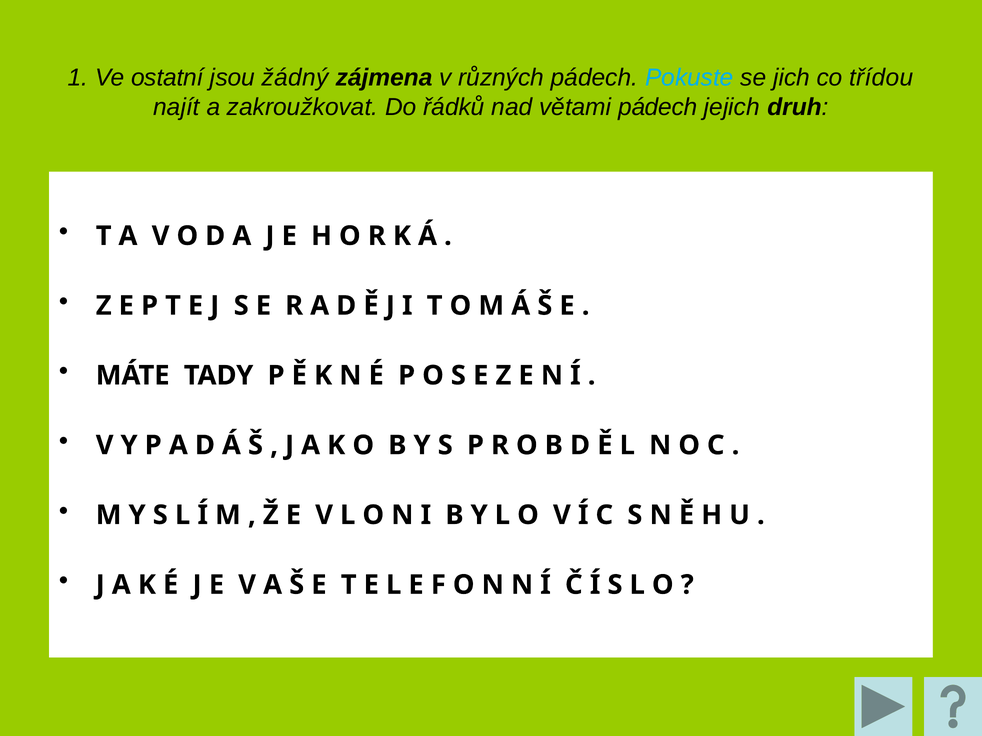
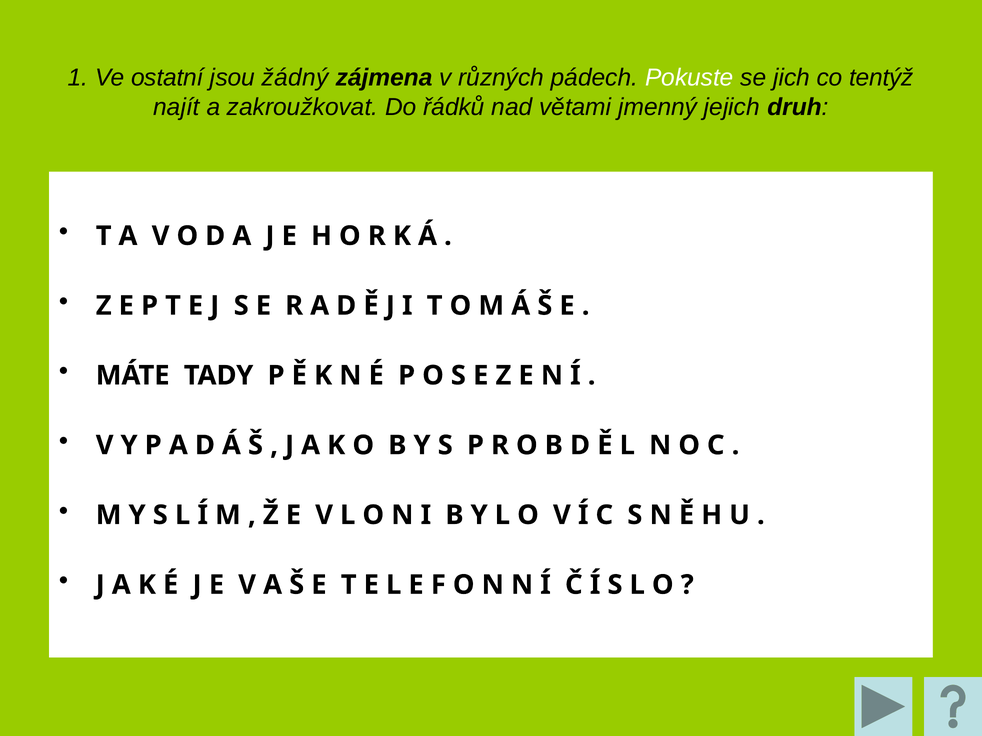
Pokuste colour: light blue -> white
třídou: třídou -> tentýž
větami pádech: pádech -> jmenný
